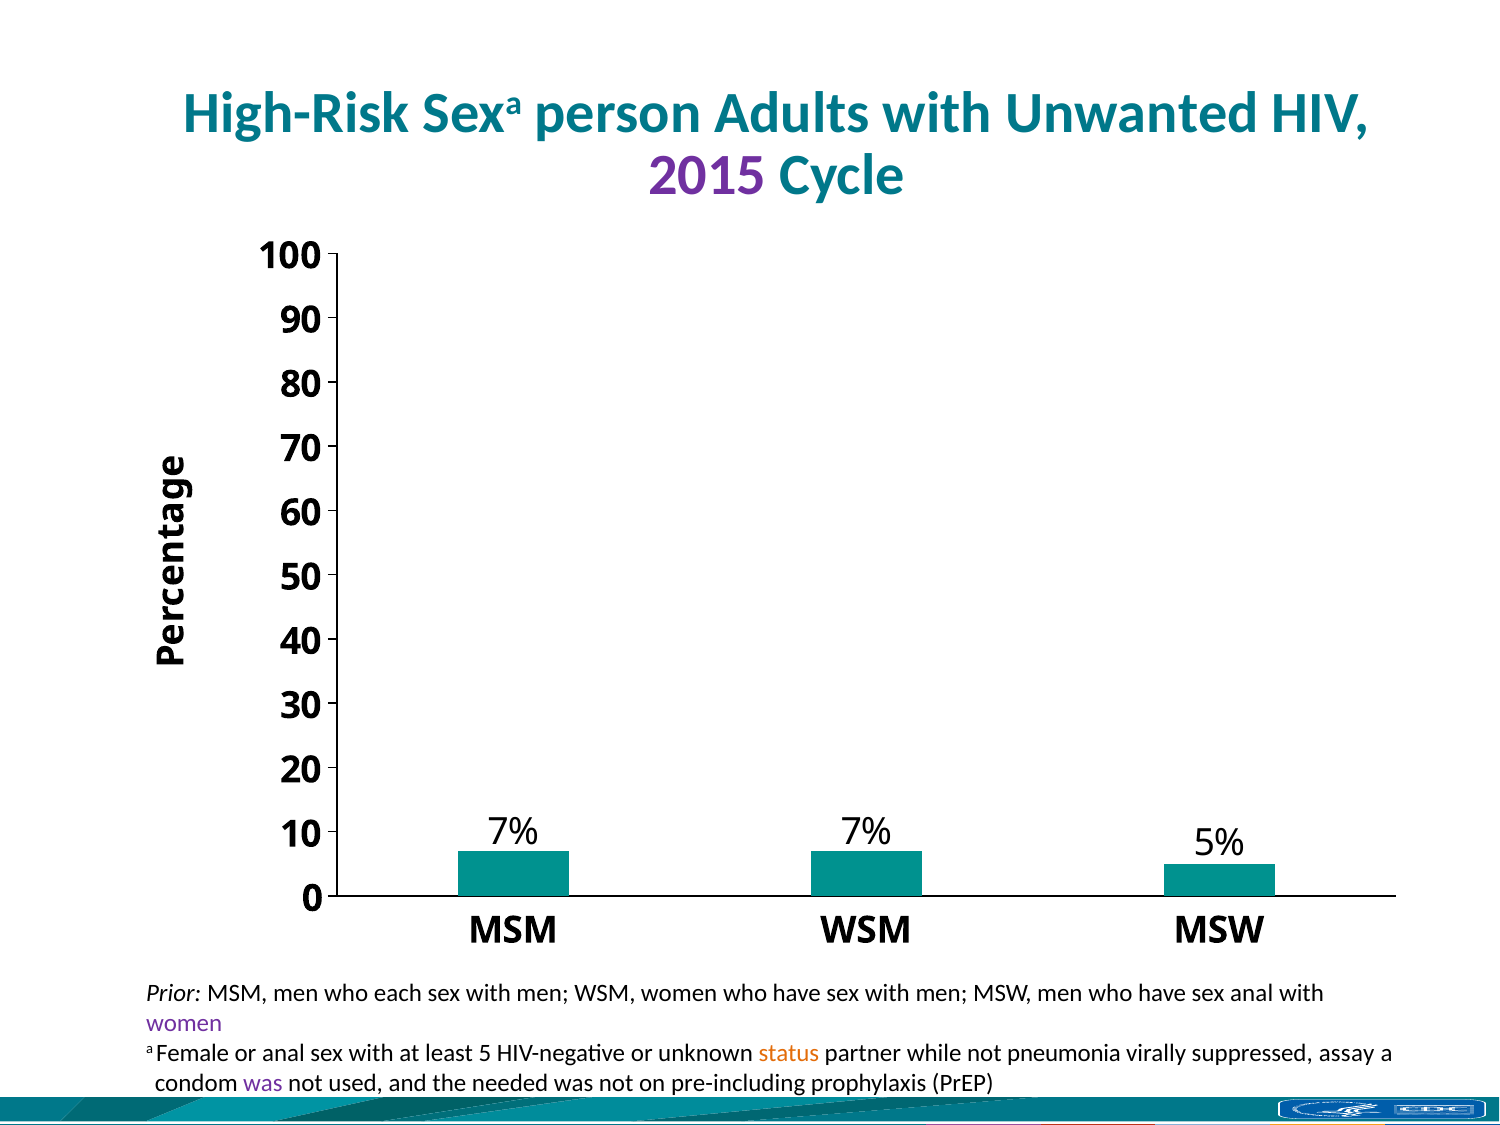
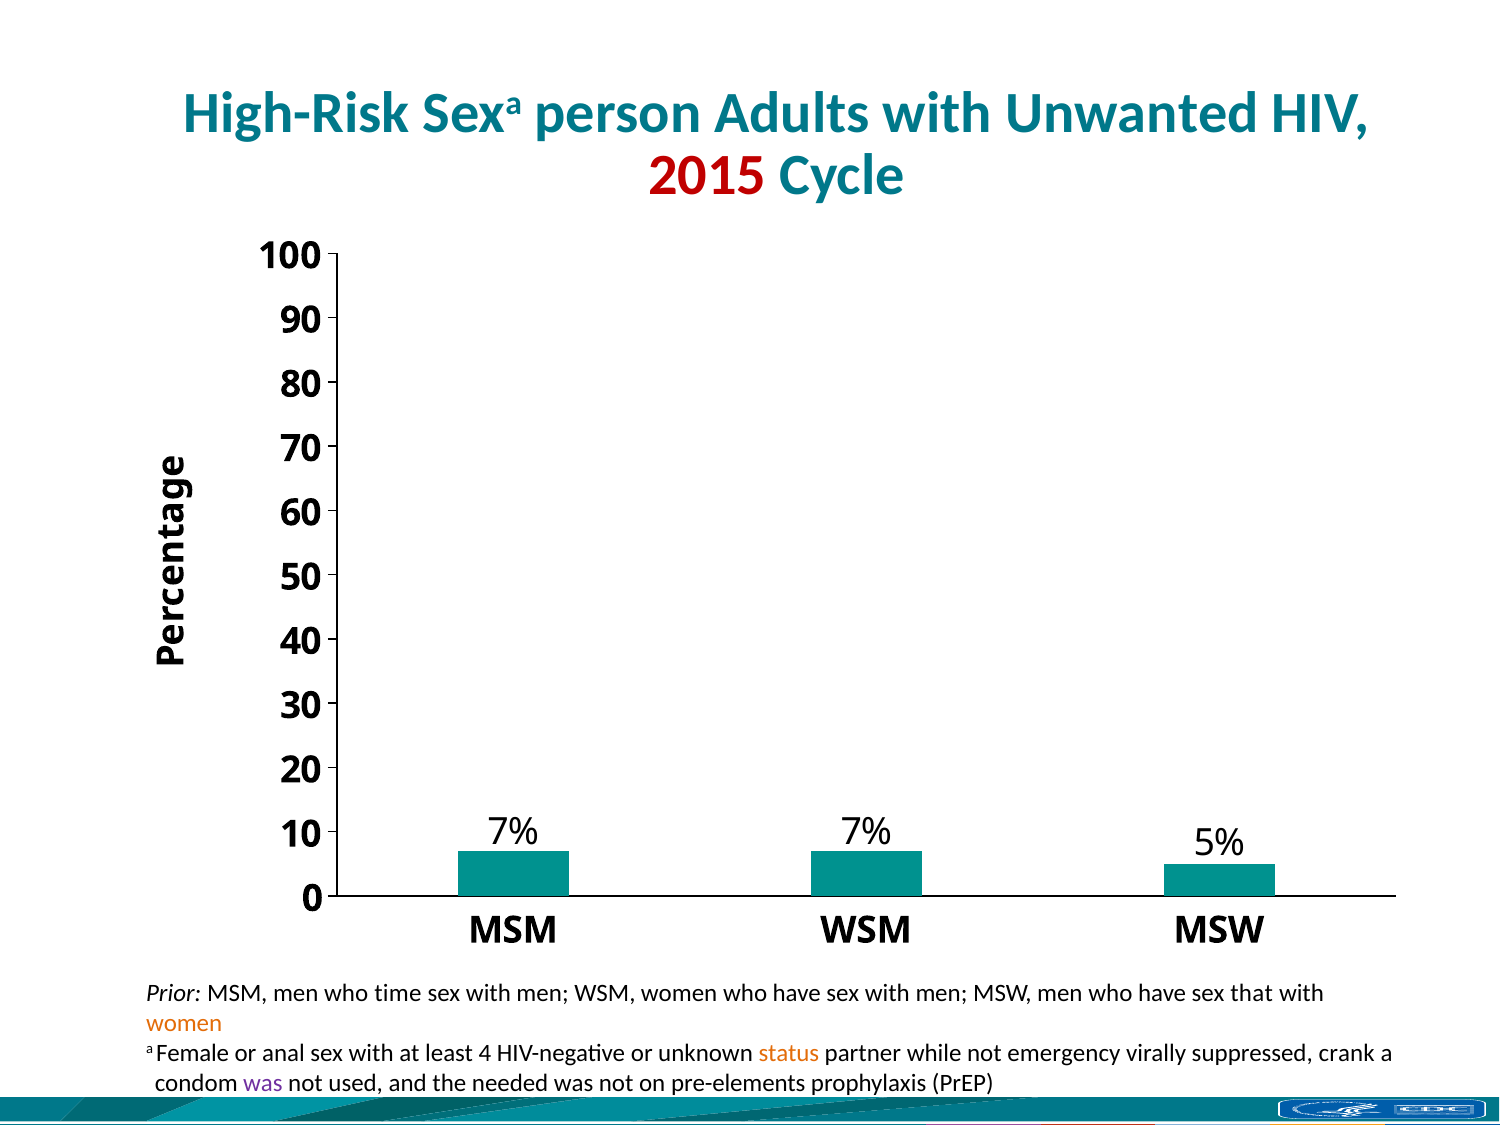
2015 colour: purple -> red
each: each -> time
sex anal: anal -> that
women at (184, 1023) colour: purple -> orange
5: 5 -> 4
pneumonia: pneumonia -> emergency
assay: assay -> crank
pre-including: pre-including -> pre-elements
